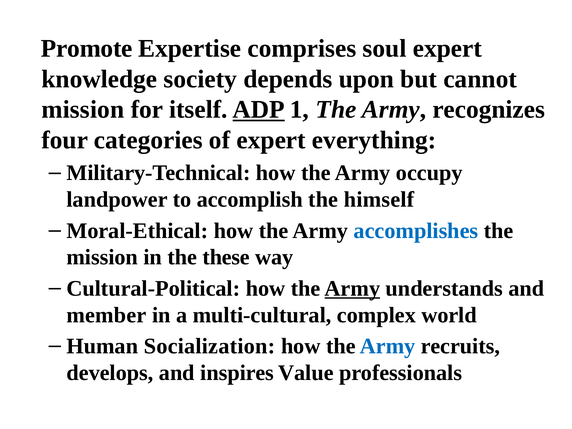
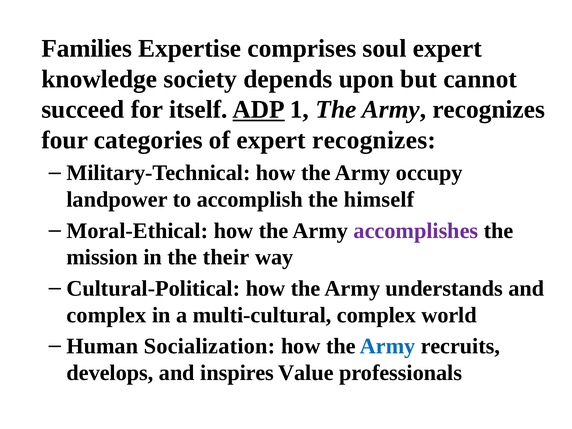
Promote: Promote -> Families
mission at (83, 110): mission -> succeed
expert everything: everything -> recognizes
accomplishes colour: blue -> purple
these: these -> their
Army at (352, 288) underline: present -> none
member at (106, 315): member -> complex
